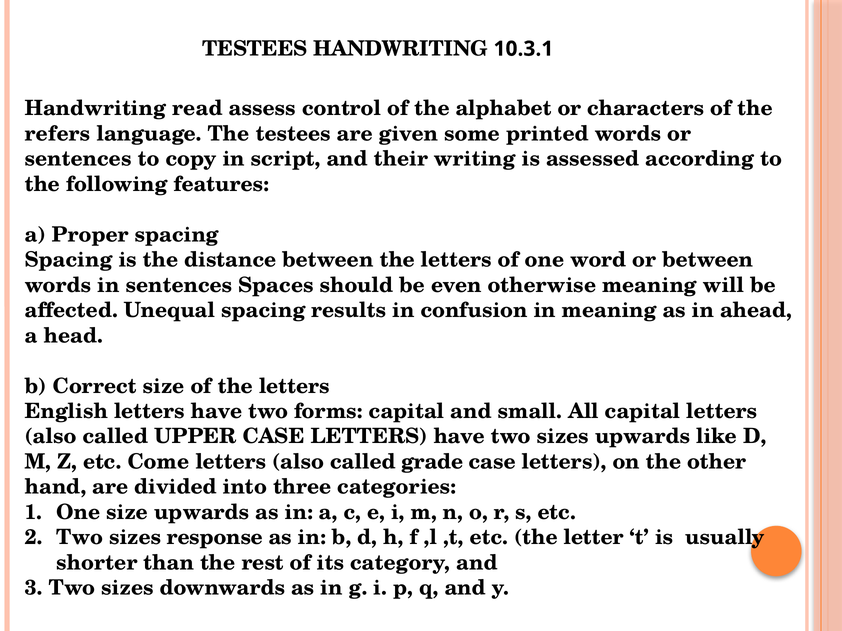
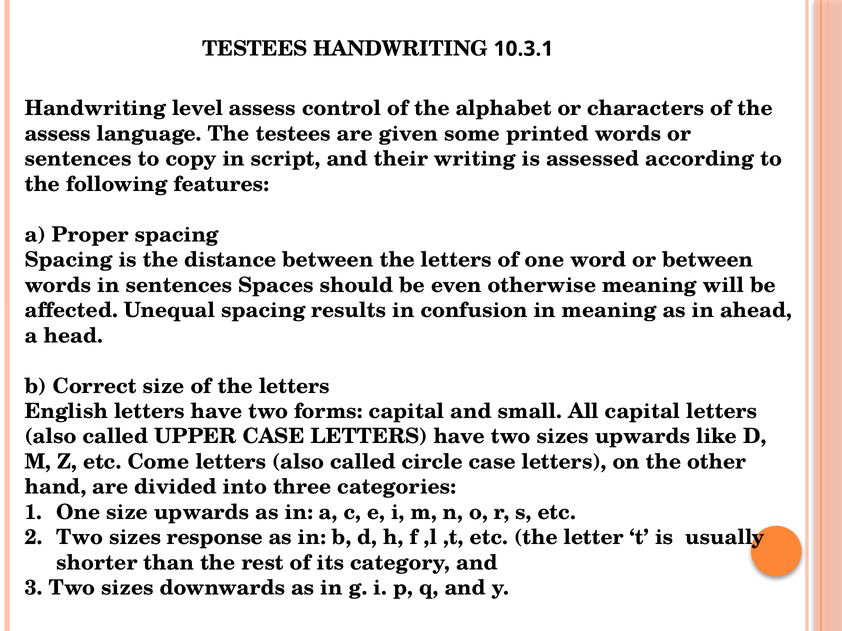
read: read -> level
refers at (58, 134): refers -> assess
grade: grade -> circle
